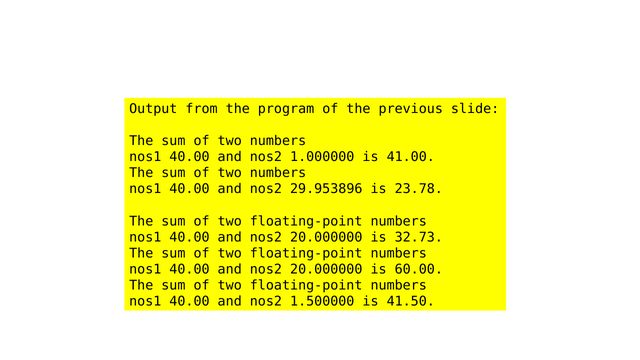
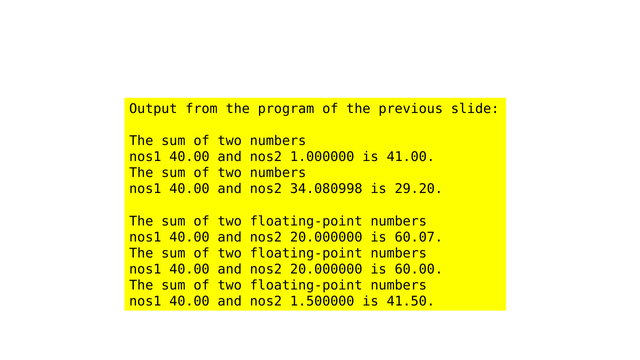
29.953896: 29.953896 -> 34.080998
23.78: 23.78 -> 29.20
32.73: 32.73 -> 60.07
